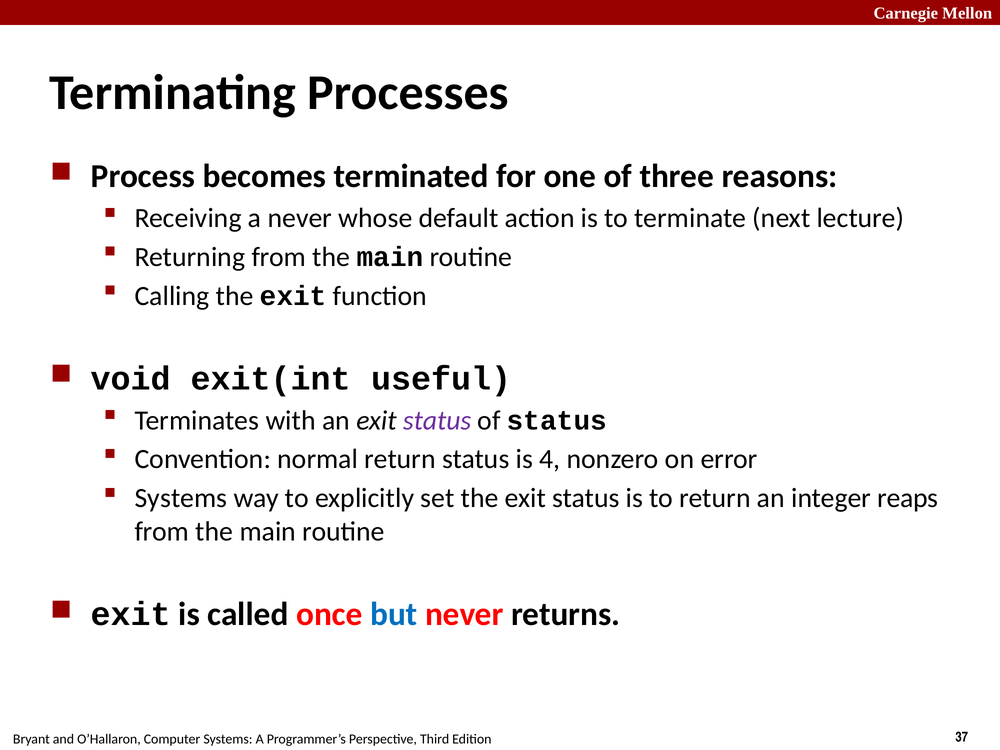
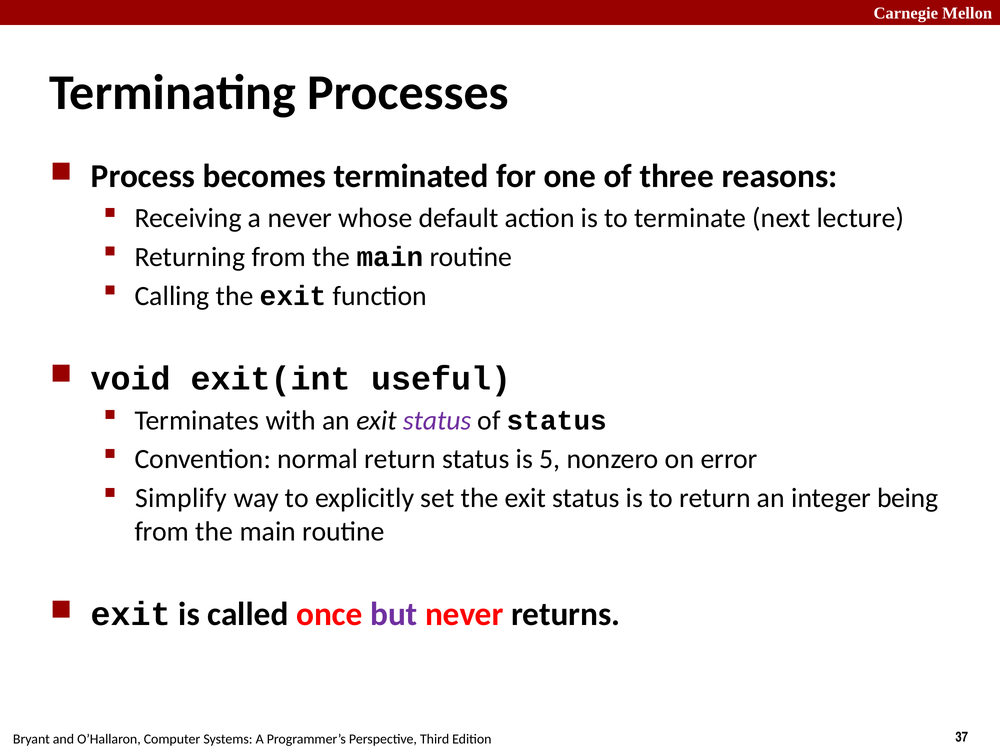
4: 4 -> 5
Systems at (181, 498): Systems -> Simplify
reaps: reaps -> being
but colour: blue -> purple
